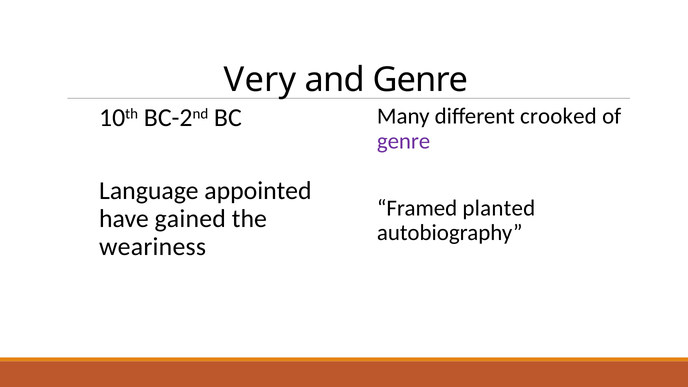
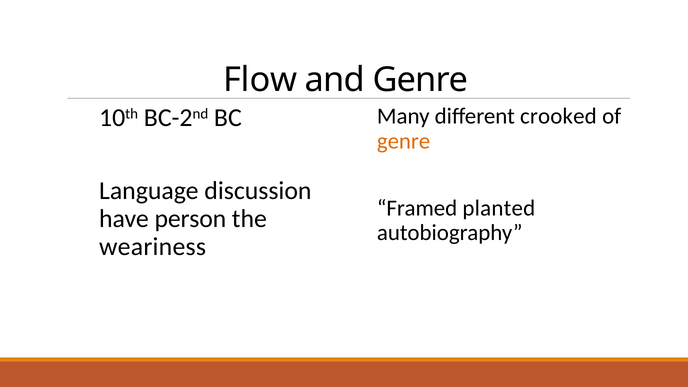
Very: Very -> Flow
genre at (404, 141) colour: purple -> orange
appointed: appointed -> discussion
gained: gained -> person
